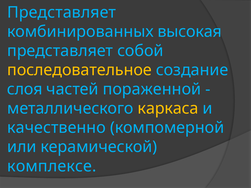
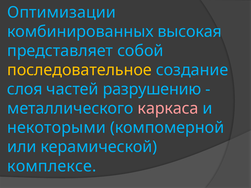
Представляет at (62, 12): Представляет -> Оптимизации
пораженной: пораженной -> разрушению
каркаса colour: yellow -> pink
качественно: качественно -> некоторыми
